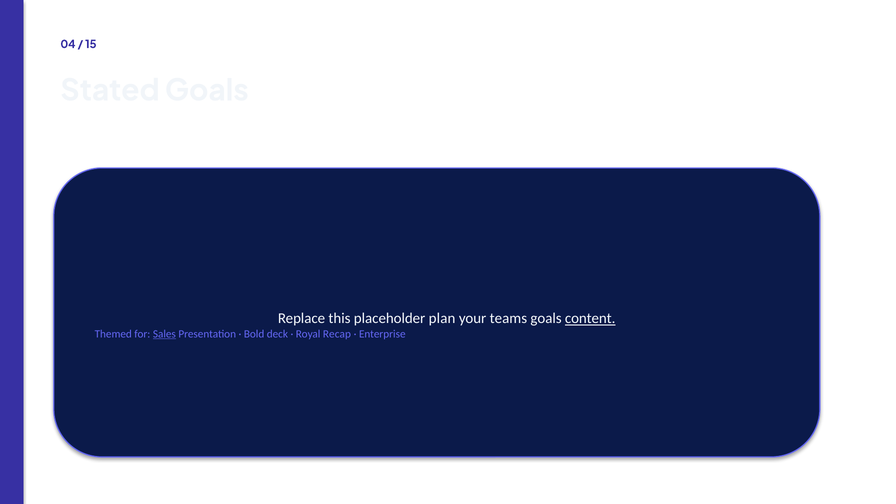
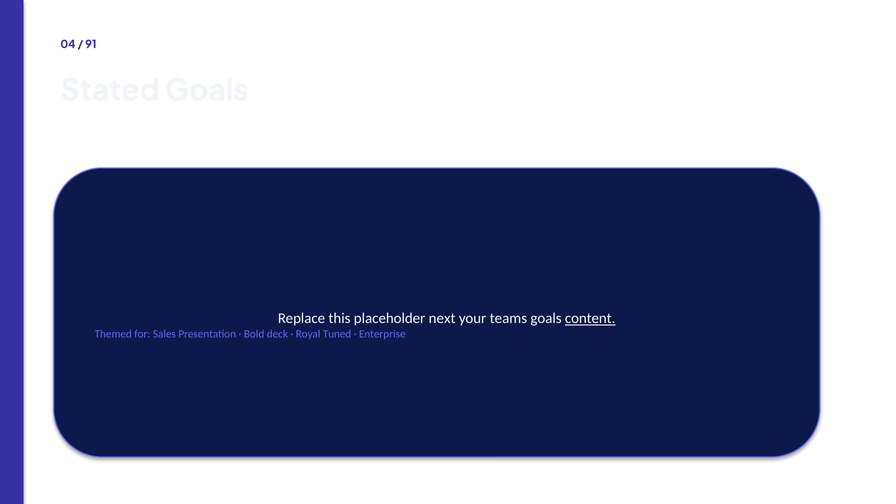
15: 15 -> 91
plan: plan -> next
Sales underline: present -> none
Recap: Recap -> Tuned
